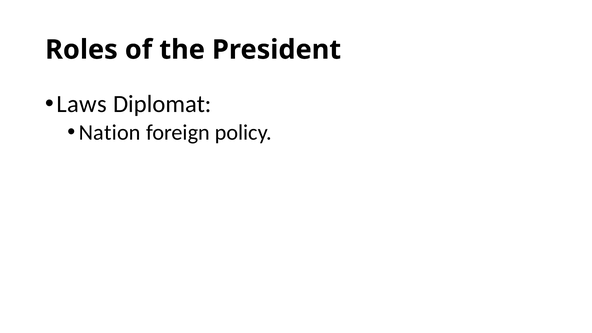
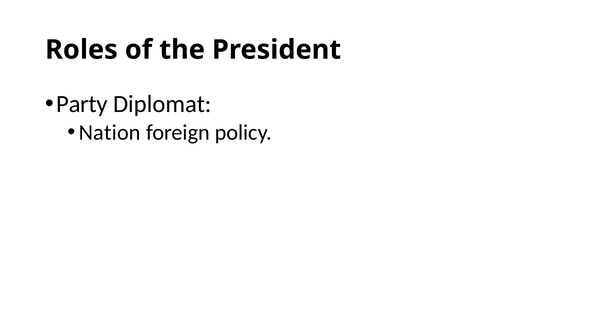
Laws: Laws -> Party
